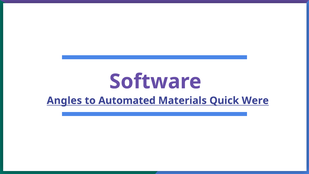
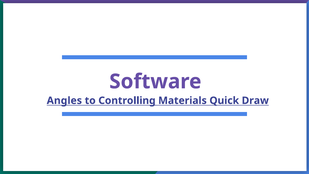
Automated: Automated -> Controlling
Were: Were -> Draw
